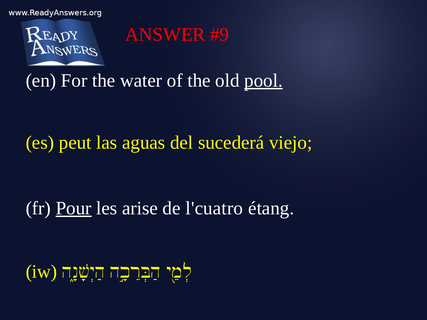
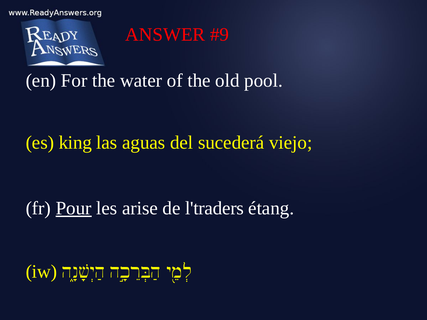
pool underline: present -> none
peut: peut -> king
l'cuatro: l'cuatro -> l'traders
